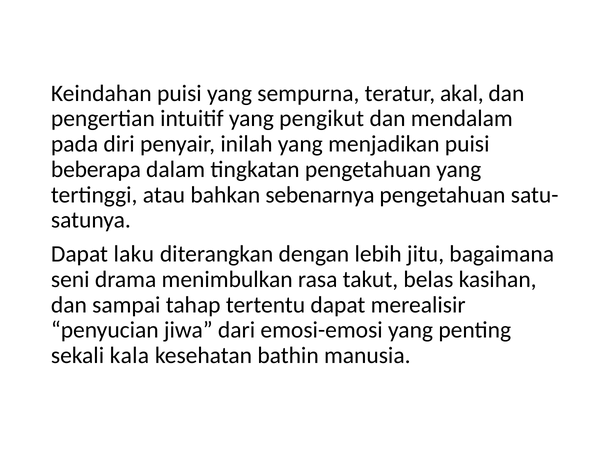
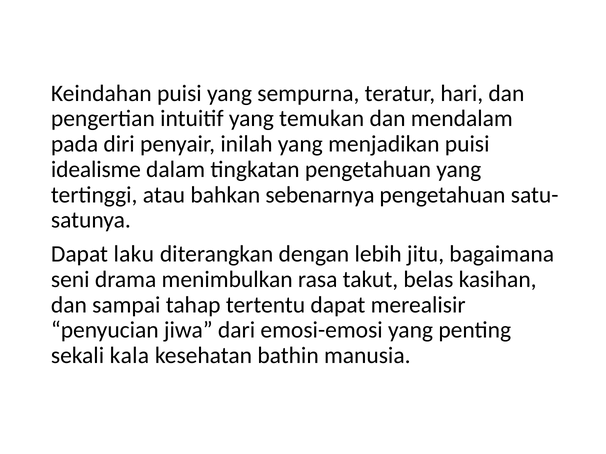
akal: akal -> hari
pengikut: pengikut -> temukan
beberapa: beberapa -> idealisme
